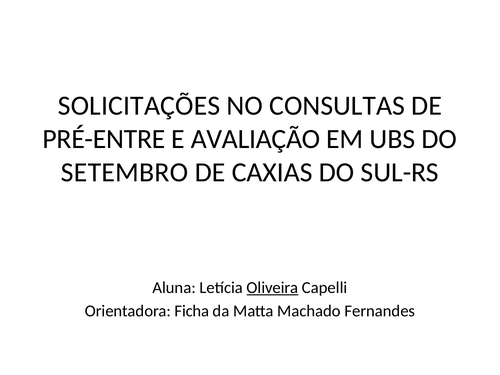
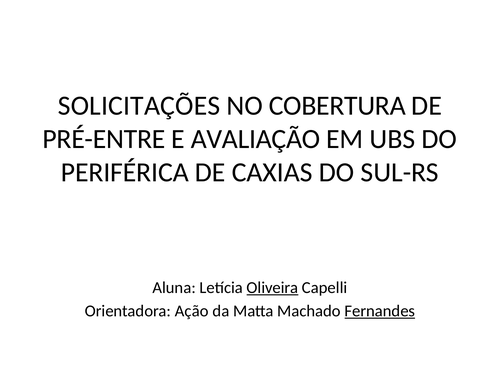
CONSULTAS: CONSULTAS -> COBERTURA
SETEMBRO: SETEMBRO -> PERIFÉRICA
Ficha: Ficha -> Ação
Fernandes underline: none -> present
